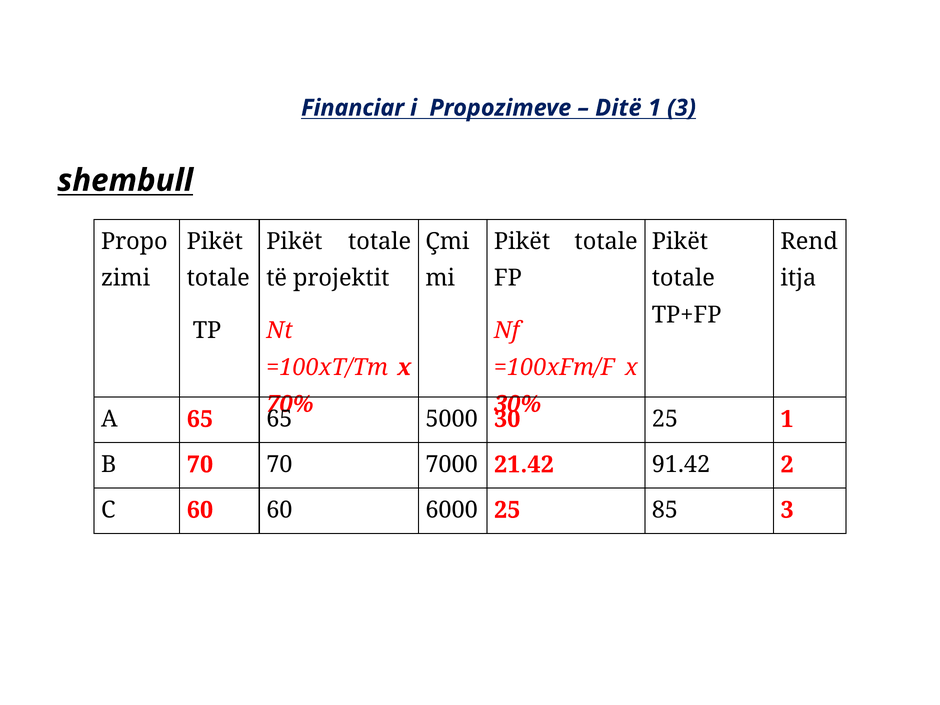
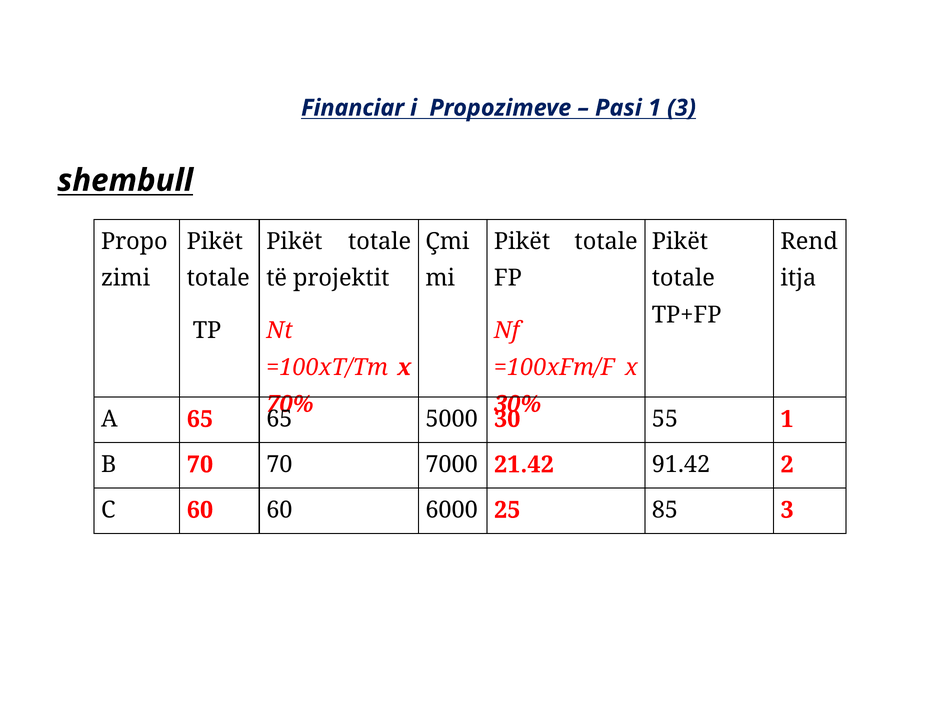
Ditë: Ditë -> Pasi
25 at (665, 419): 25 -> 55
